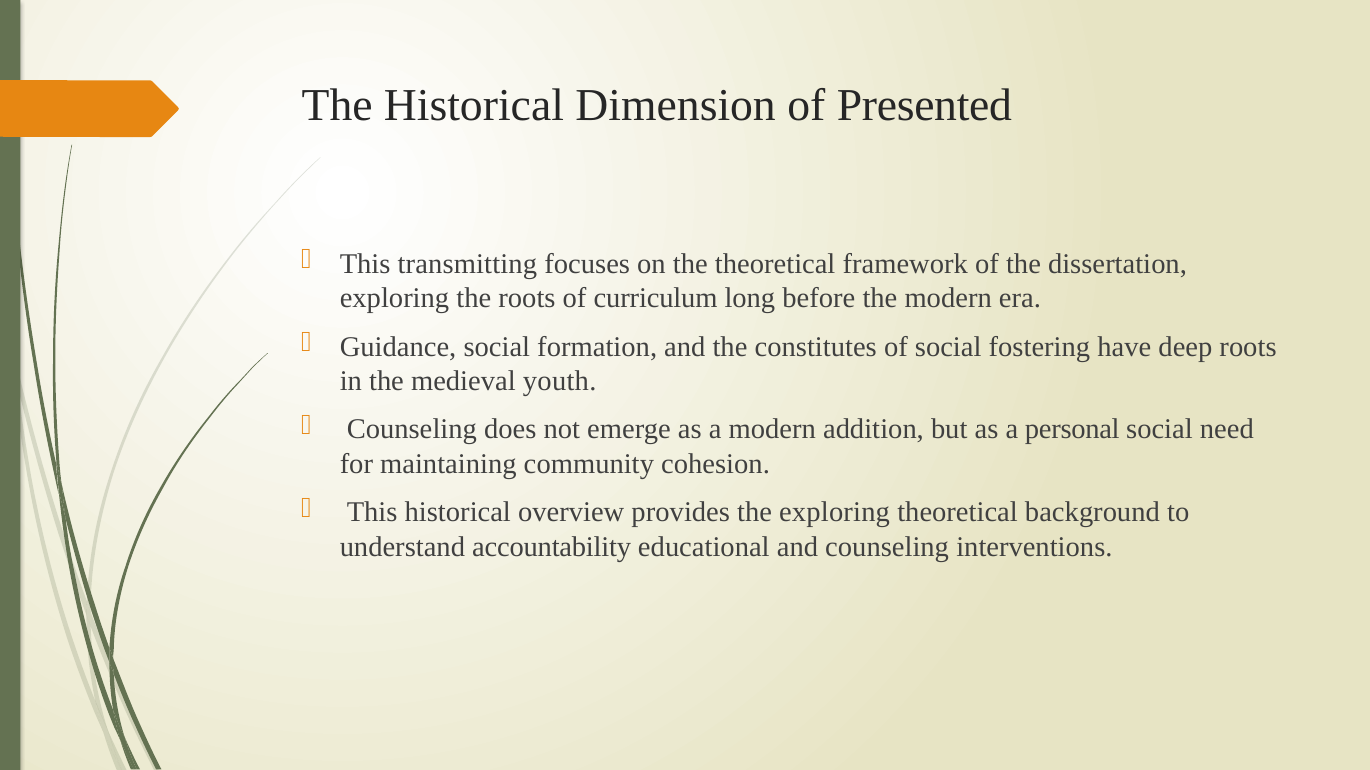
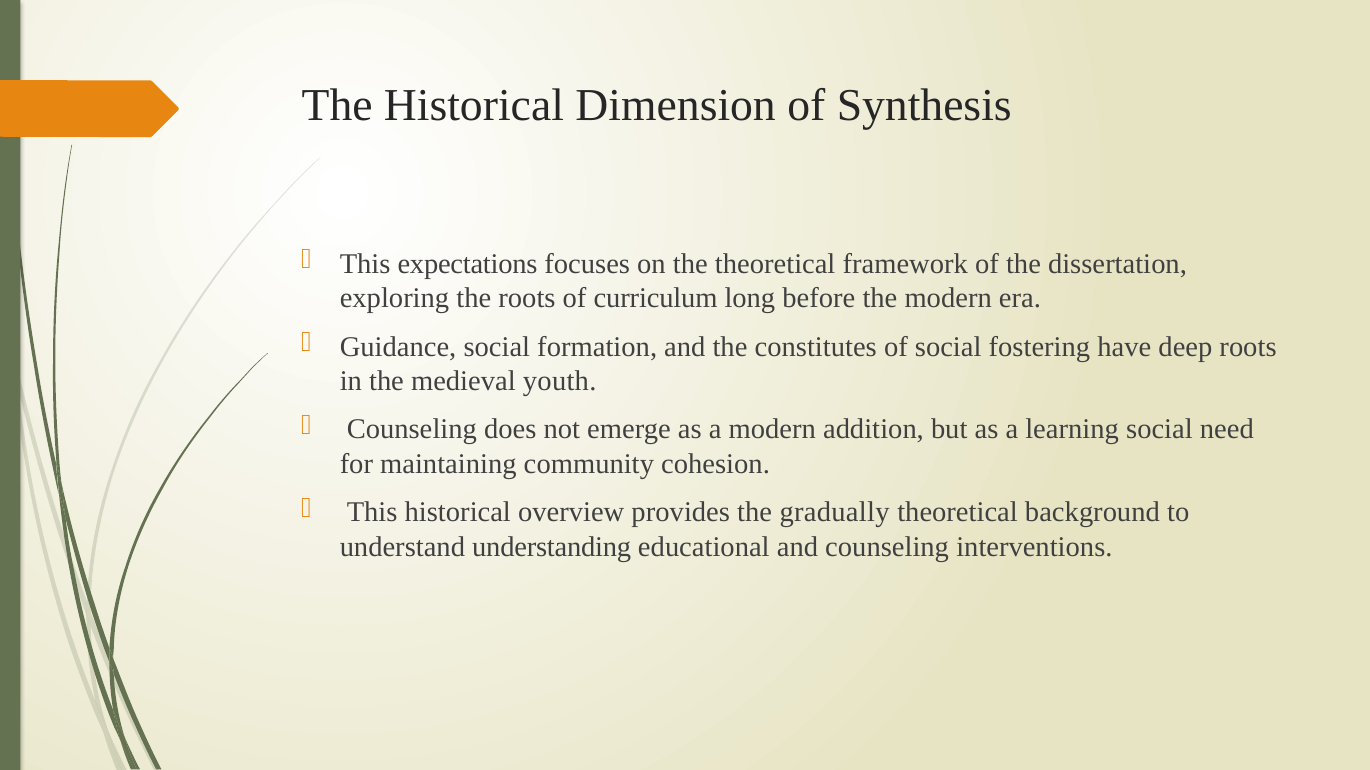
Presented: Presented -> Synthesis
transmitting: transmitting -> expectations
personal: personal -> learning
the exploring: exploring -> gradually
accountability: accountability -> understanding
